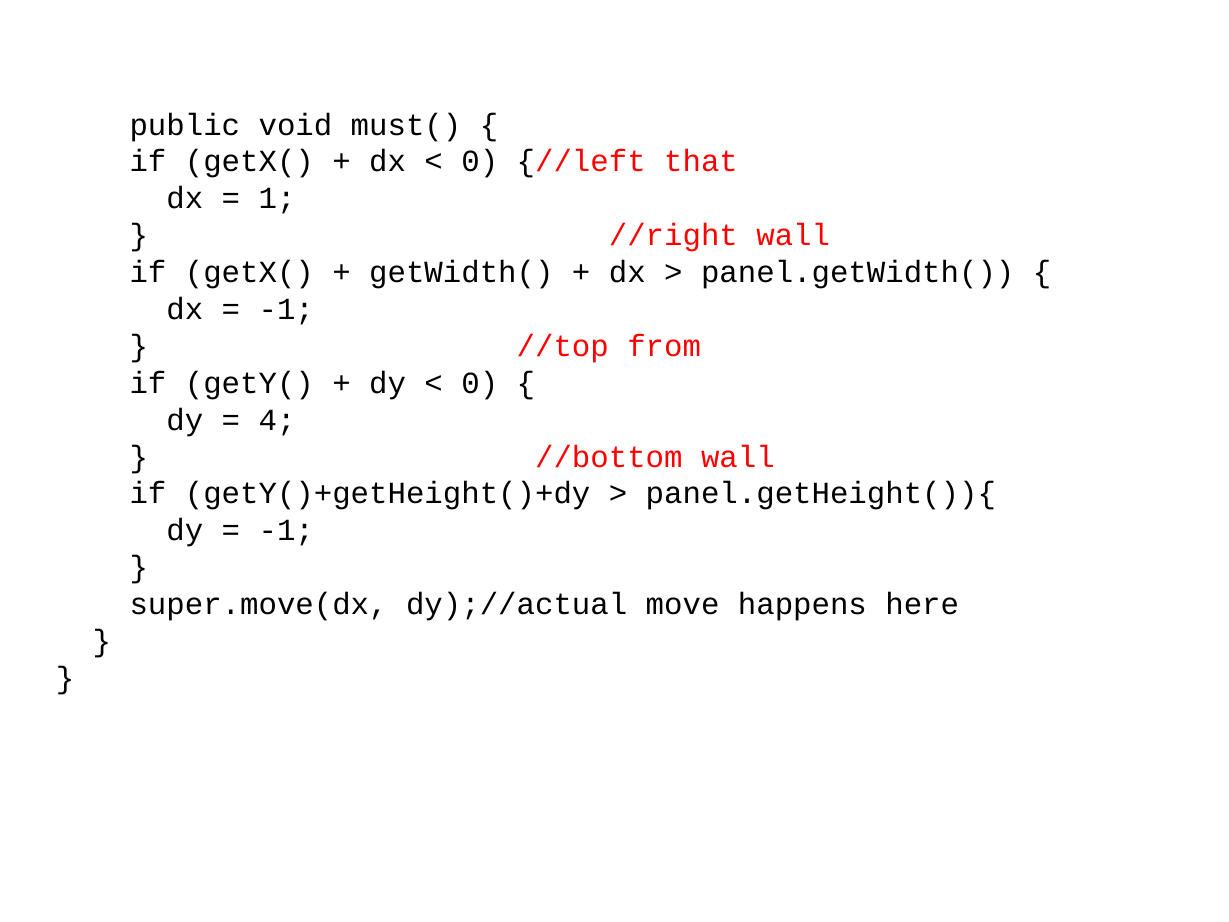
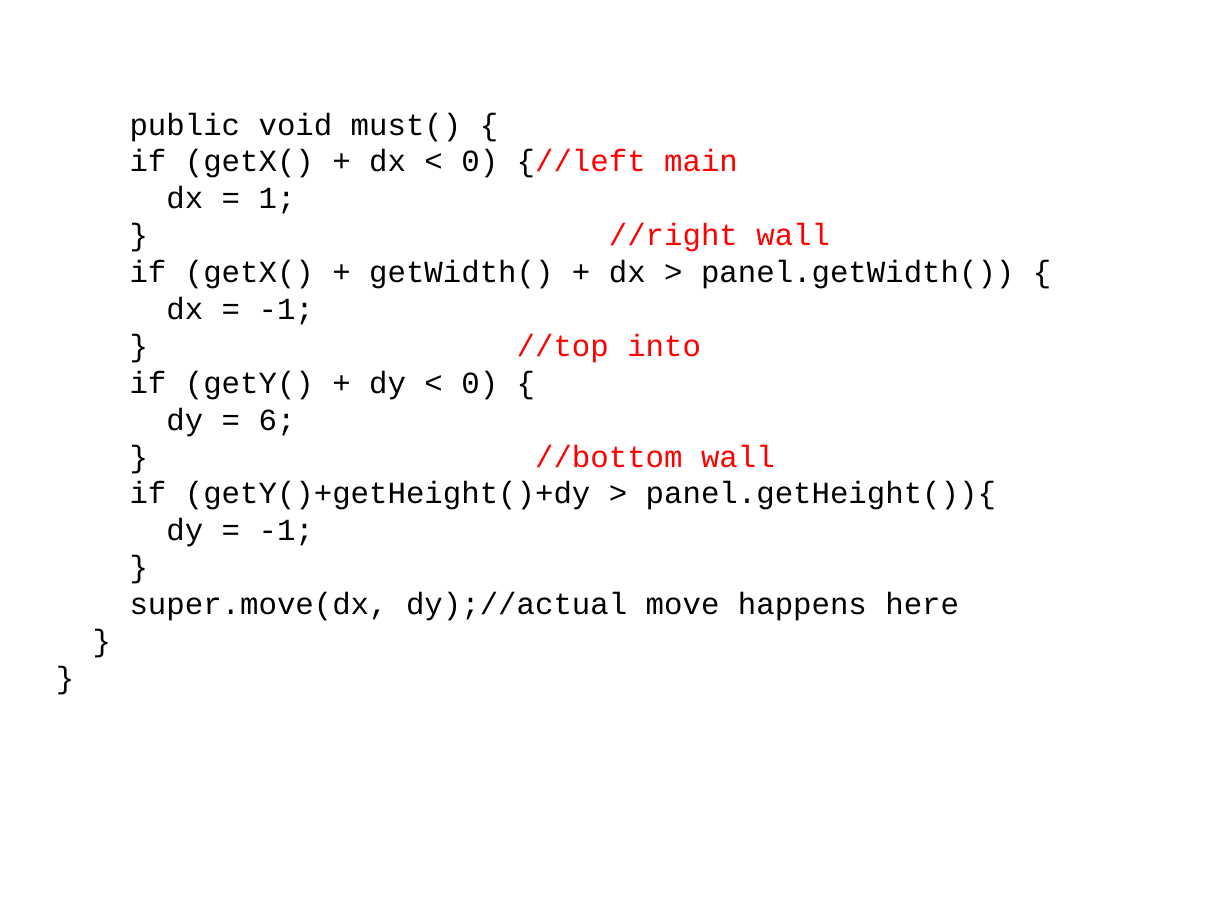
that: that -> main
from: from -> into
4: 4 -> 6
